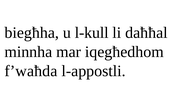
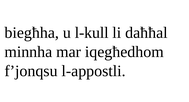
f’waħda: f’waħda -> f’jonqsu
